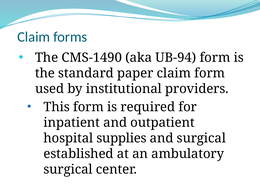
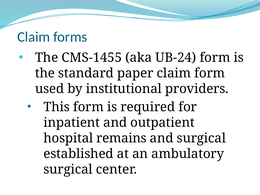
CMS-1490: CMS-1490 -> CMS-1455
UB-94: UB-94 -> UB-24
supplies: supplies -> remains
